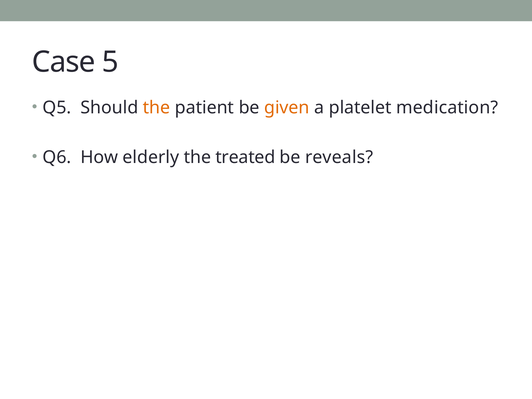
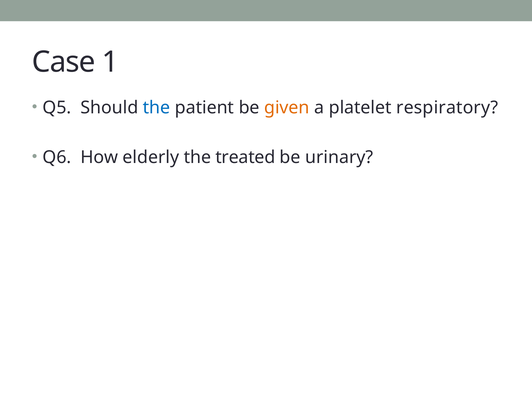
5: 5 -> 1
the at (157, 108) colour: orange -> blue
medication: medication -> respiratory
reveals: reveals -> urinary
